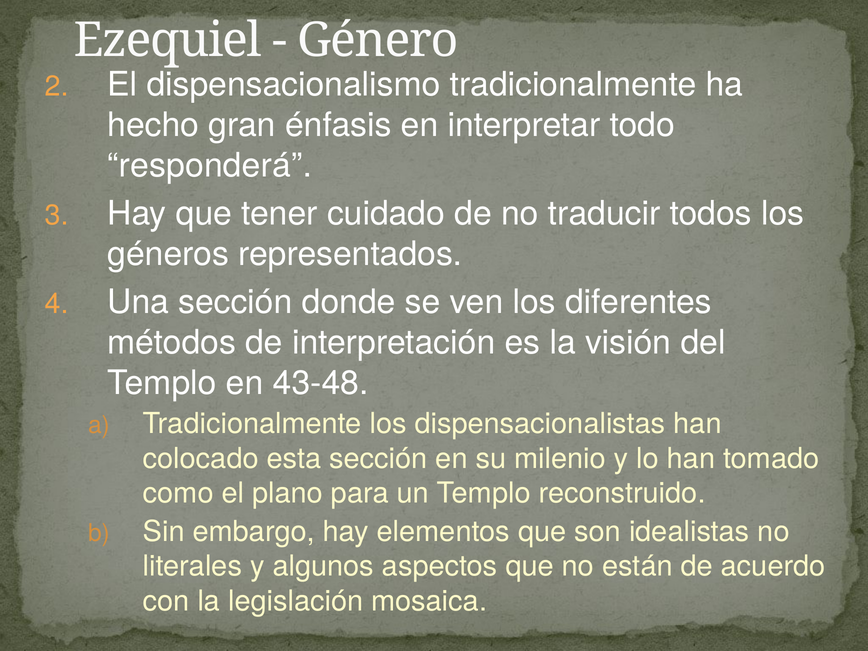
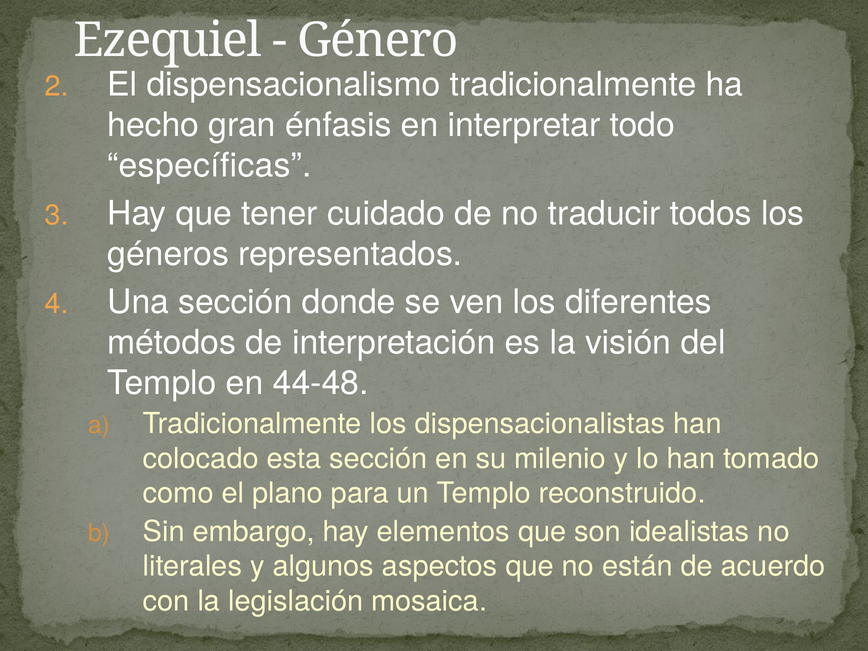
responderá: responderá -> específicas
43-48: 43-48 -> 44-48
